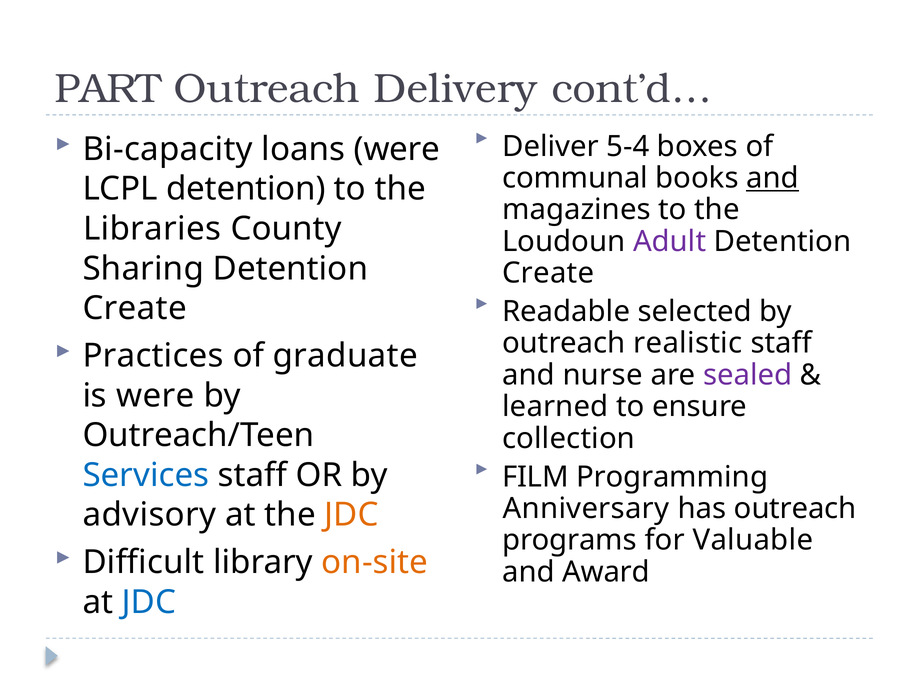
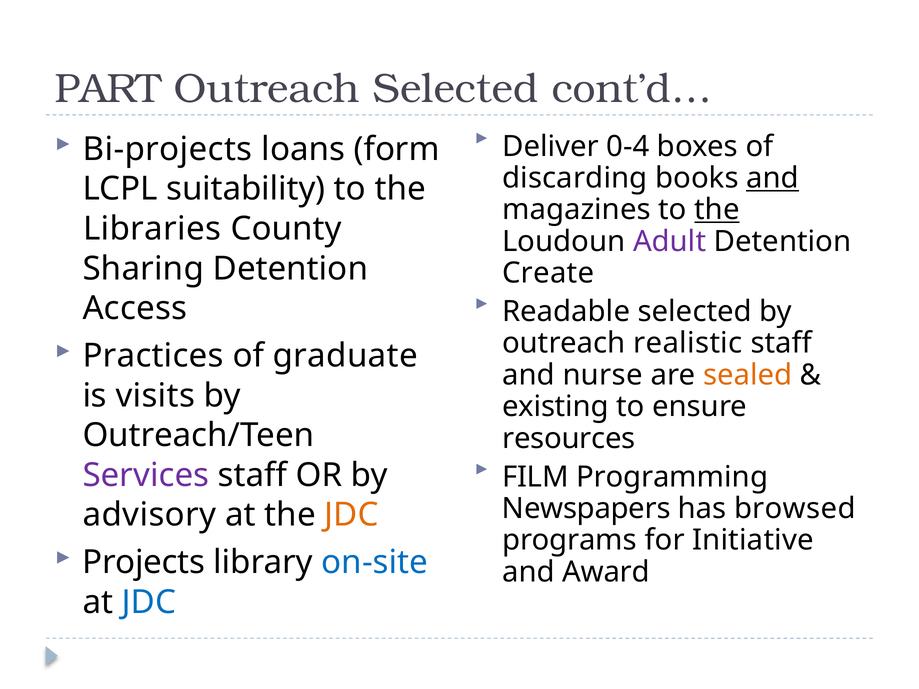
Outreach Delivery: Delivery -> Selected
5-4: 5-4 -> 0-4
Bi-capacity: Bi-capacity -> Bi-projects
loans were: were -> form
communal: communal -> discarding
LCPL detention: detention -> suitability
the at (717, 210) underline: none -> present
Create at (135, 308): Create -> Access
sealed colour: purple -> orange
is were: were -> visits
learned: learned -> existing
collection: collection -> resources
Services colour: blue -> purple
Anniversary: Anniversary -> Newspapers
has outreach: outreach -> browsed
Valuable: Valuable -> Initiative
Difficult: Difficult -> Projects
on-site colour: orange -> blue
